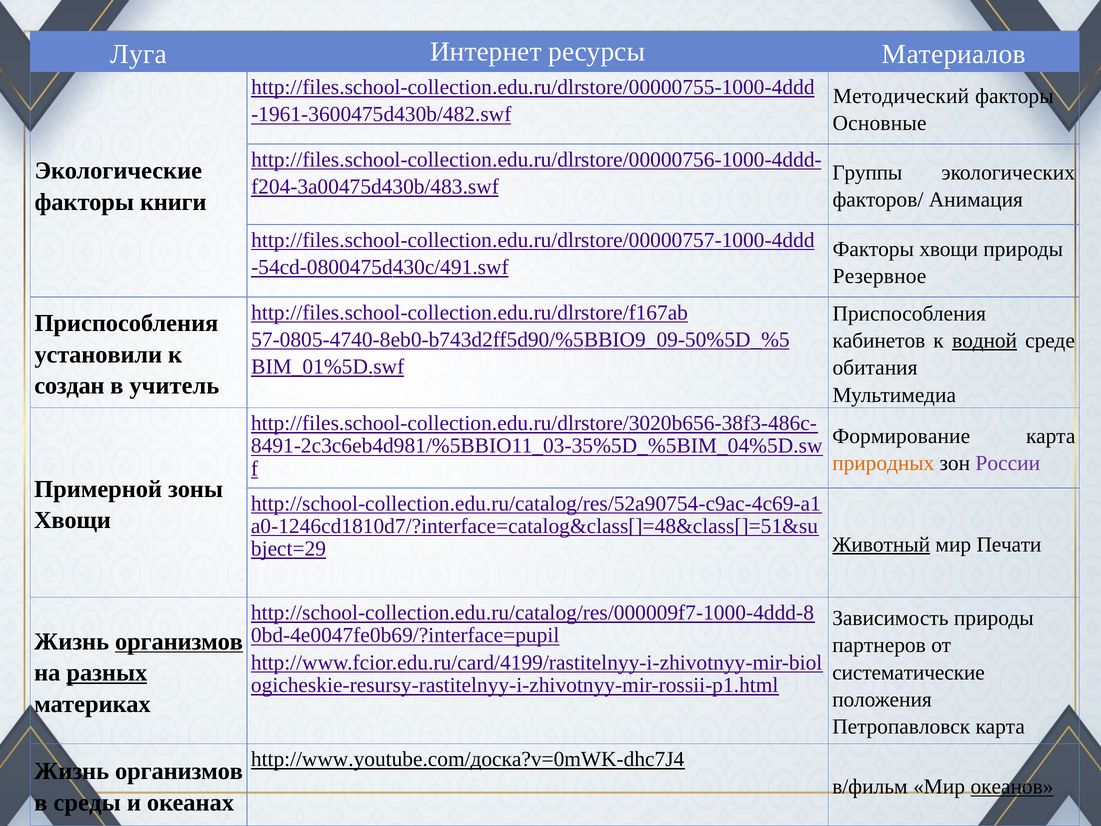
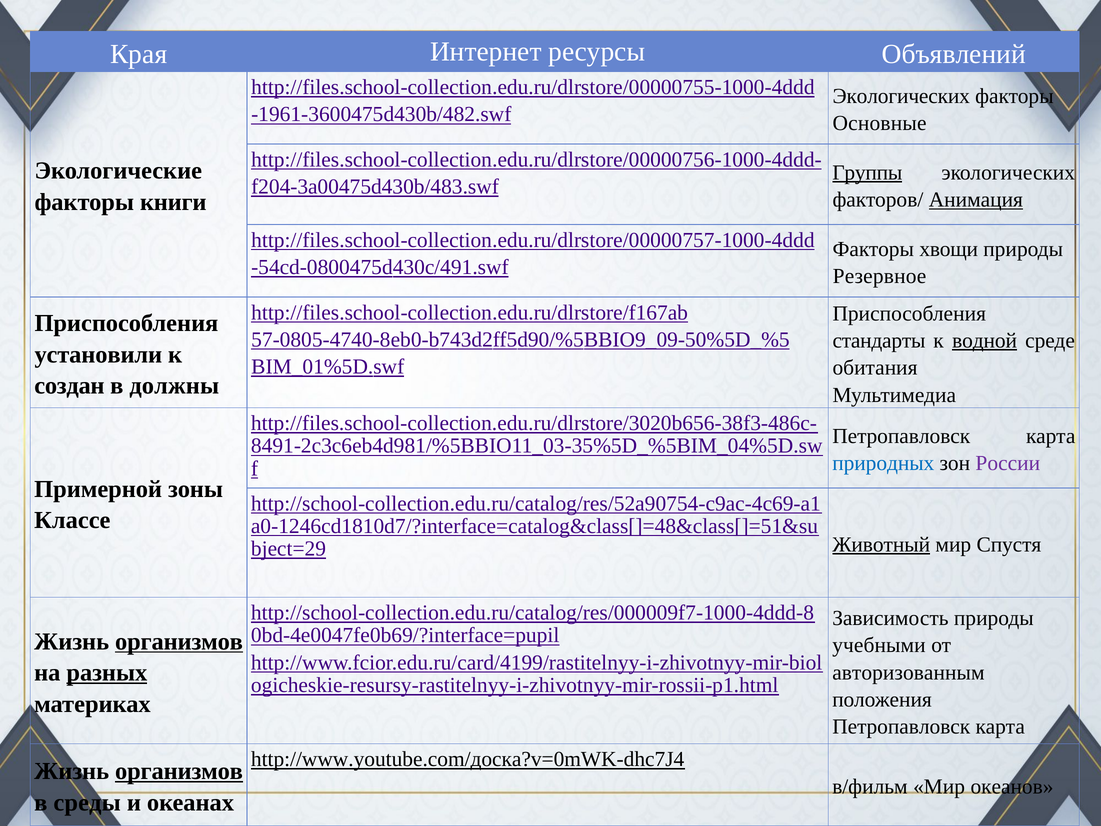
Луга: Луга -> Края
Материалов: Материалов -> Объявлений
Методический at (901, 96): Методический -> Экологических
Группы underline: none -> present
Анимация underline: none -> present
кабинетов: кабинетов -> стандарты
учитель: учитель -> должны
Формирование at (901, 436): Формирование -> Петропавловск
природных colour: orange -> blue
Хвощи at (72, 520): Хвощи -> Классе
Печати: Печати -> Спустя
партнеров: партнеров -> учебными
систематические: систематические -> авторизованным
организмов at (179, 771) underline: none -> present
океанов underline: present -> none
